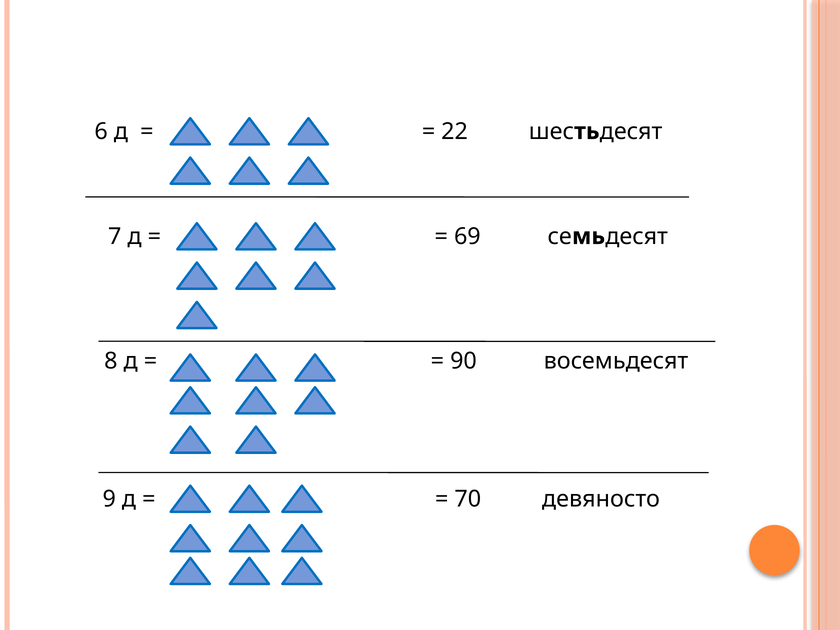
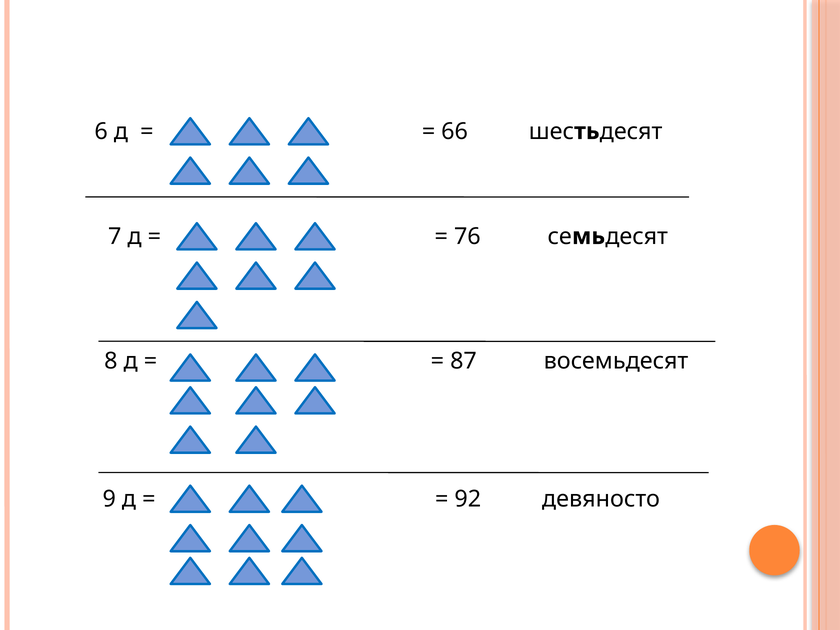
22: 22 -> 66
69: 69 -> 76
90: 90 -> 87
70: 70 -> 92
